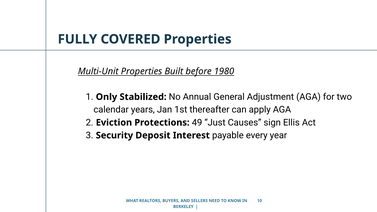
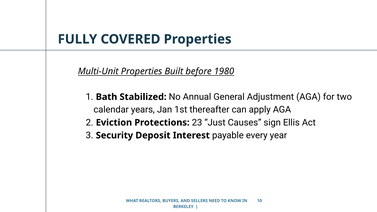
Only: Only -> Bath
49: 49 -> 23
